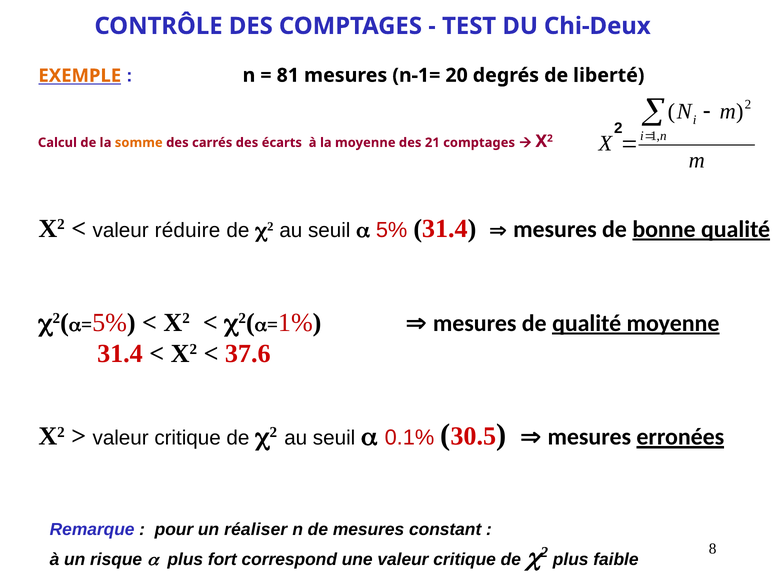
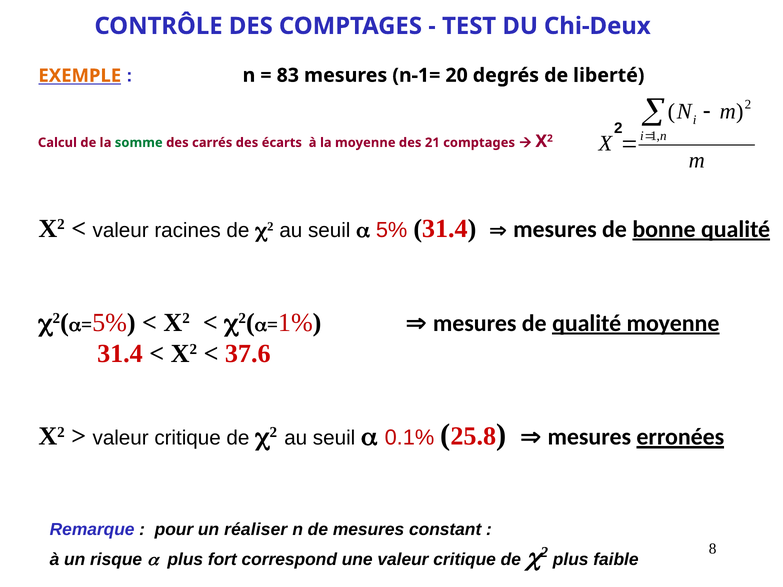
81: 81 -> 83
somme colour: orange -> green
réduire: réduire -> racines
30.5: 30.5 -> 25.8
